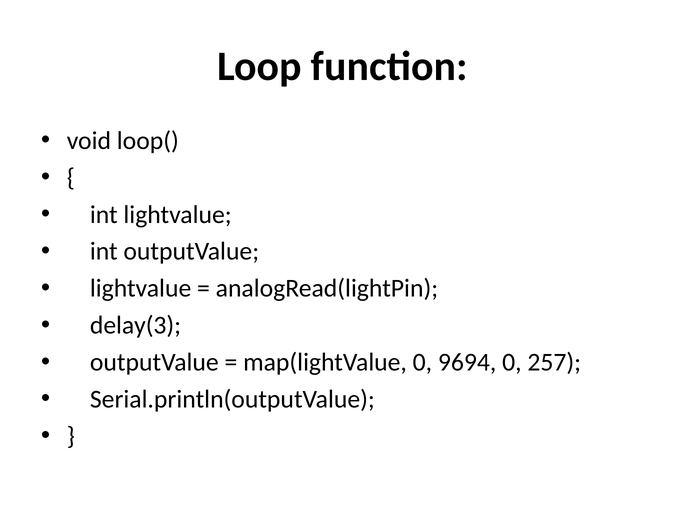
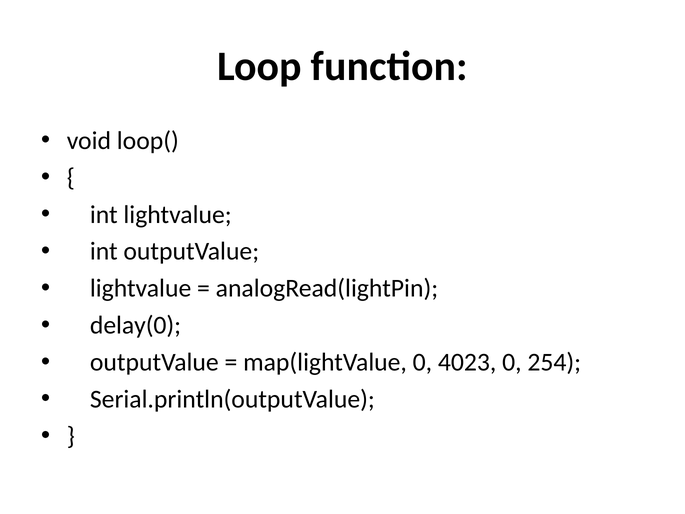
delay(3: delay(3 -> delay(0
9694: 9694 -> 4023
257: 257 -> 254
